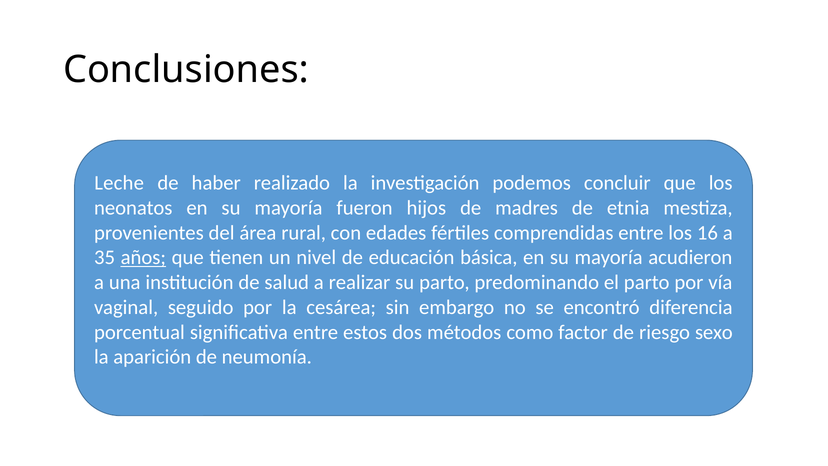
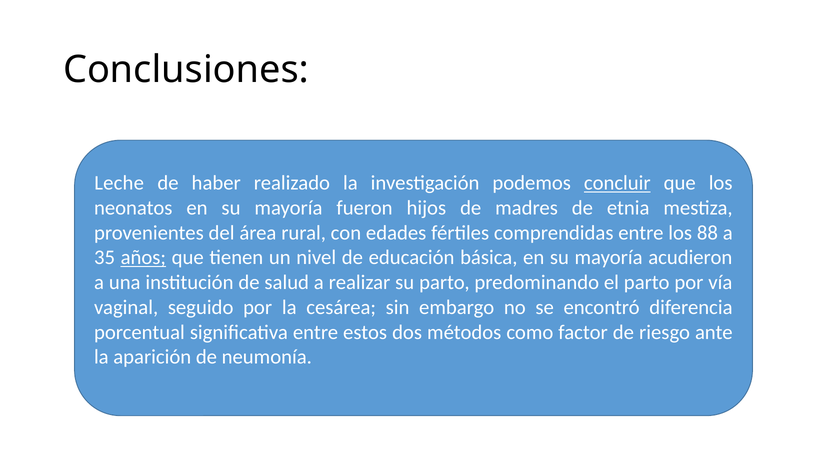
concluir underline: none -> present
16: 16 -> 88
sexo: sexo -> ante
